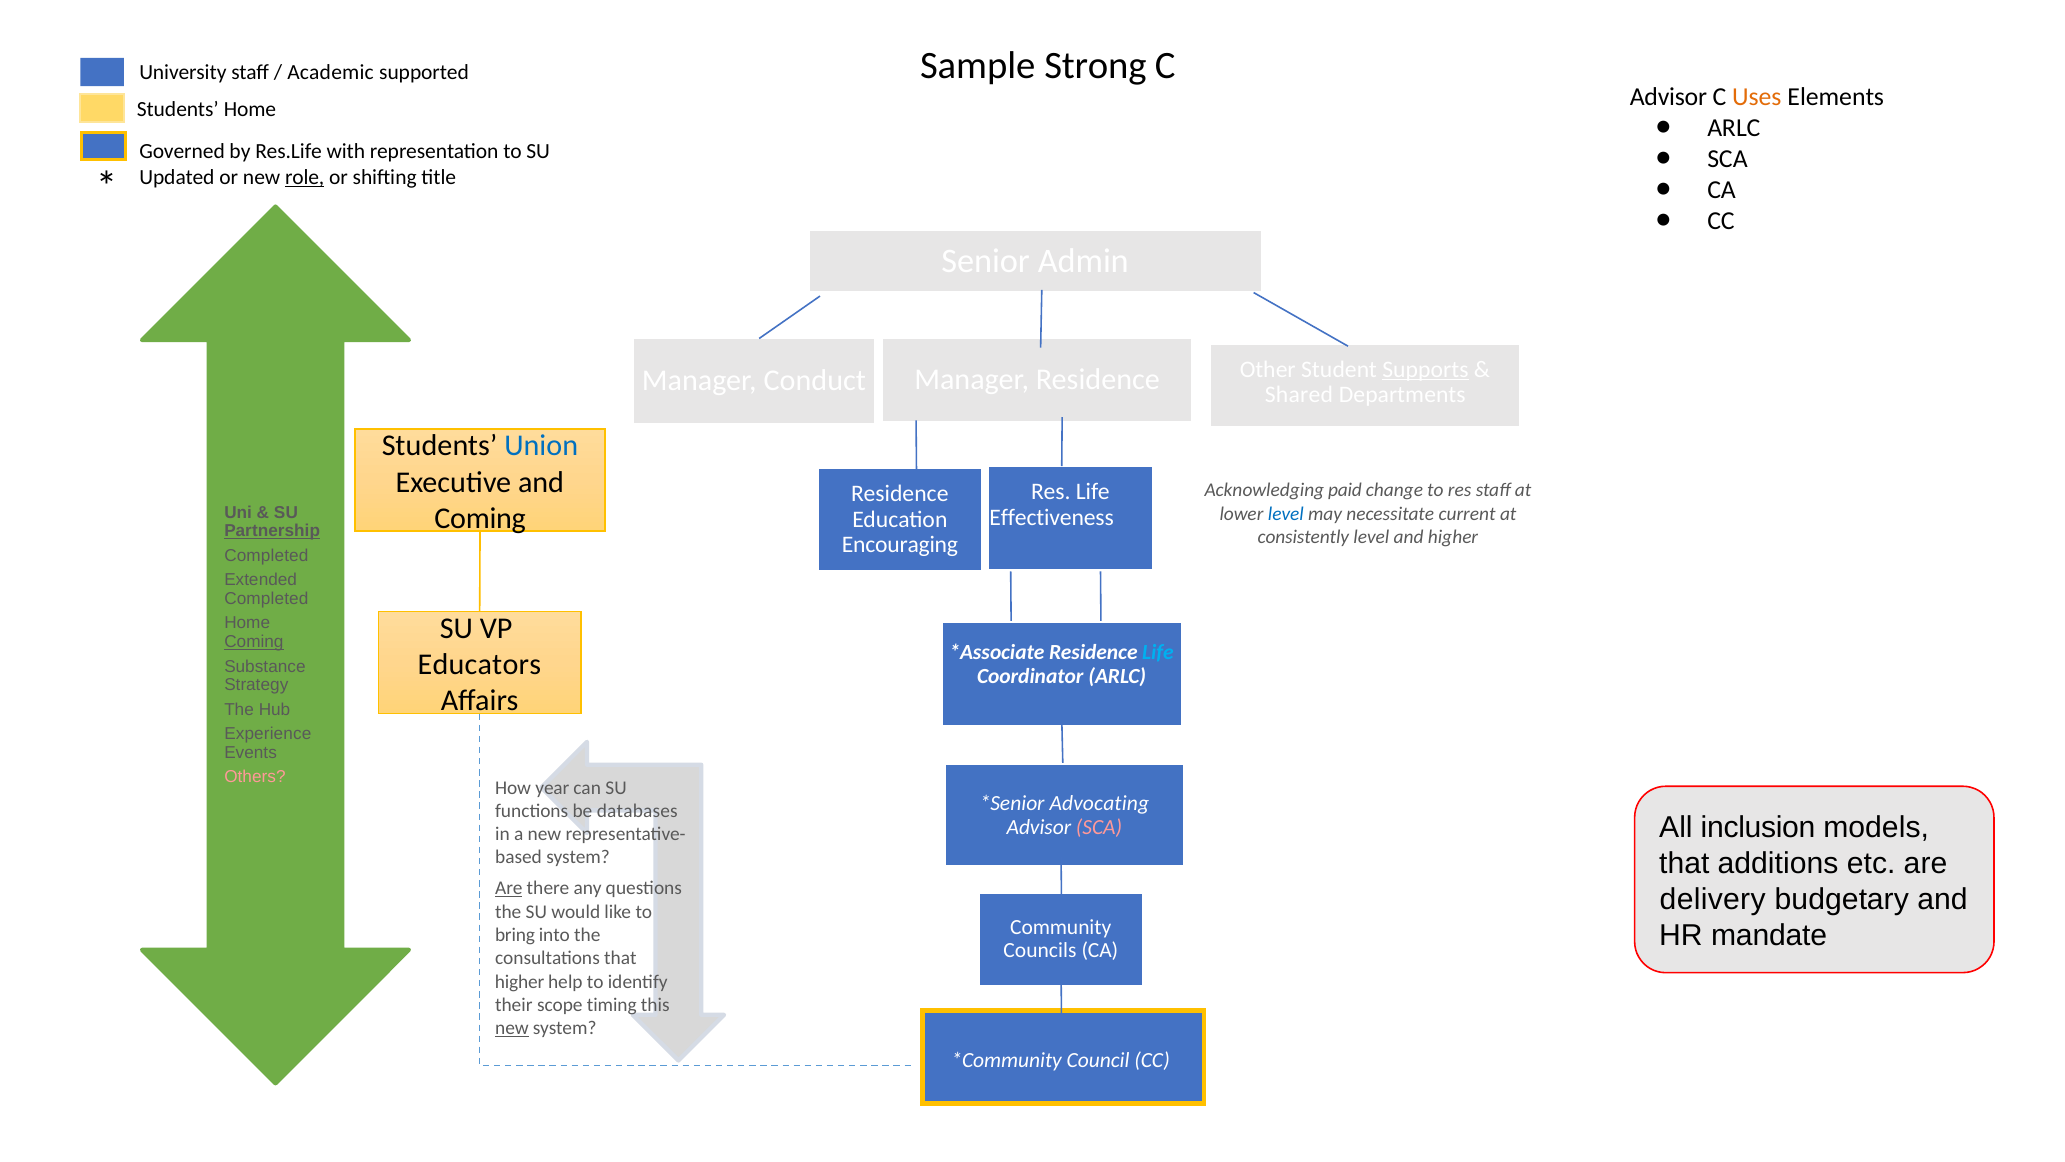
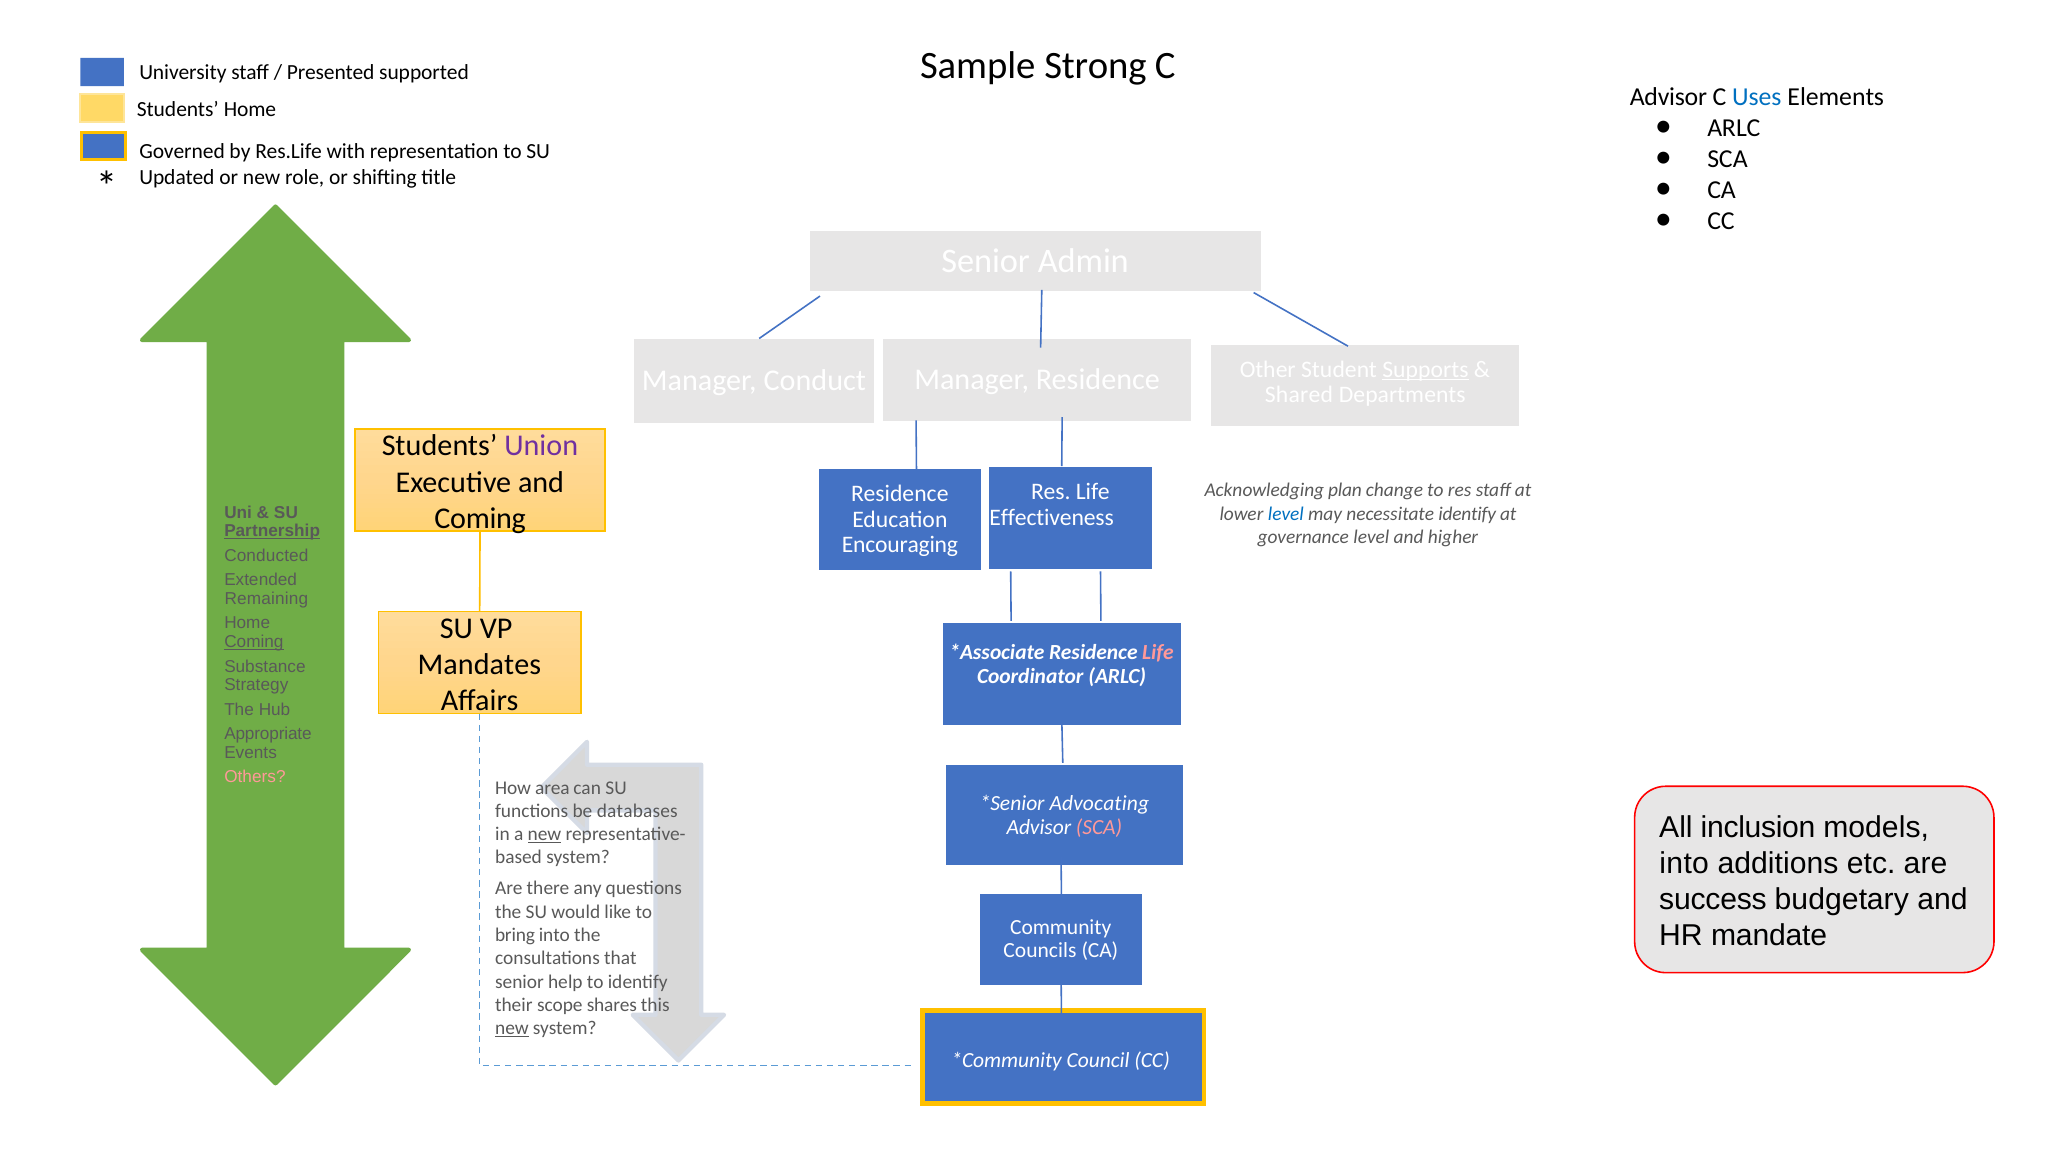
Academic: Academic -> Presented
Uses colour: orange -> blue
role underline: present -> none
Union colour: blue -> purple
paid: paid -> plan
necessitate current: current -> identify
consistently: consistently -> governance
Completed at (266, 555): Completed -> Conducted
Completed at (266, 598): Completed -> Remaining
Life at (1158, 653) colour: light blue -> pink
Educators: Educators -> Mandates
Experience: Experience -> Appropriate
year: year -> area
new at (544, 834) underline: none -> present
that at (1684, 863): that -> into
Are at (509, 888) underline: present -> none
delivery: delivery -> success
higher at (520, 981): higher -> senior
timing: timing -> shares
